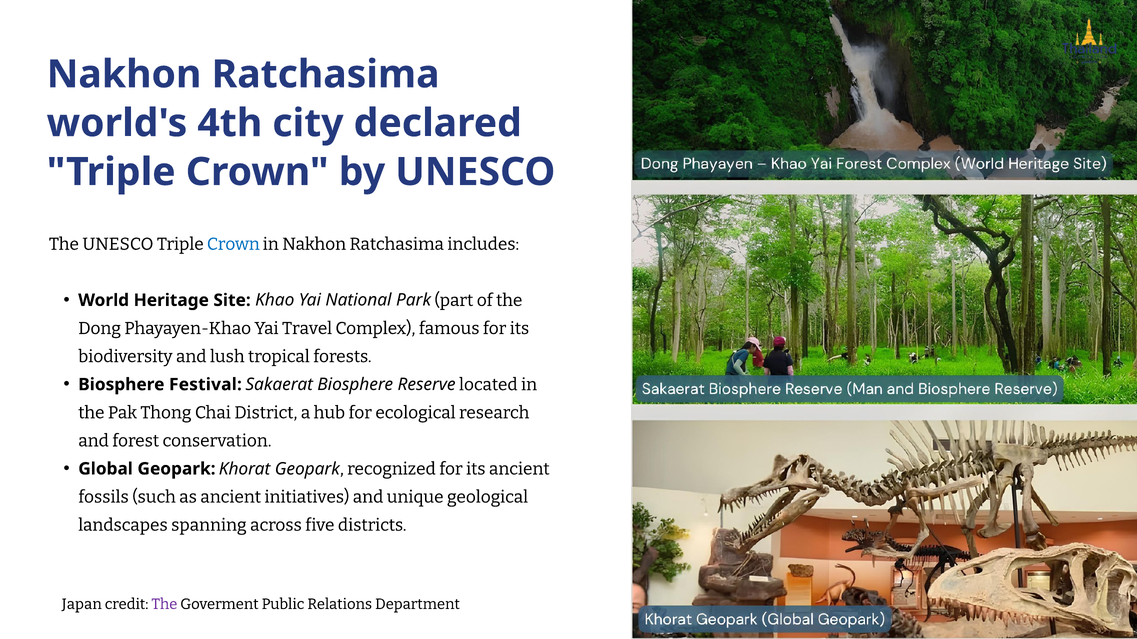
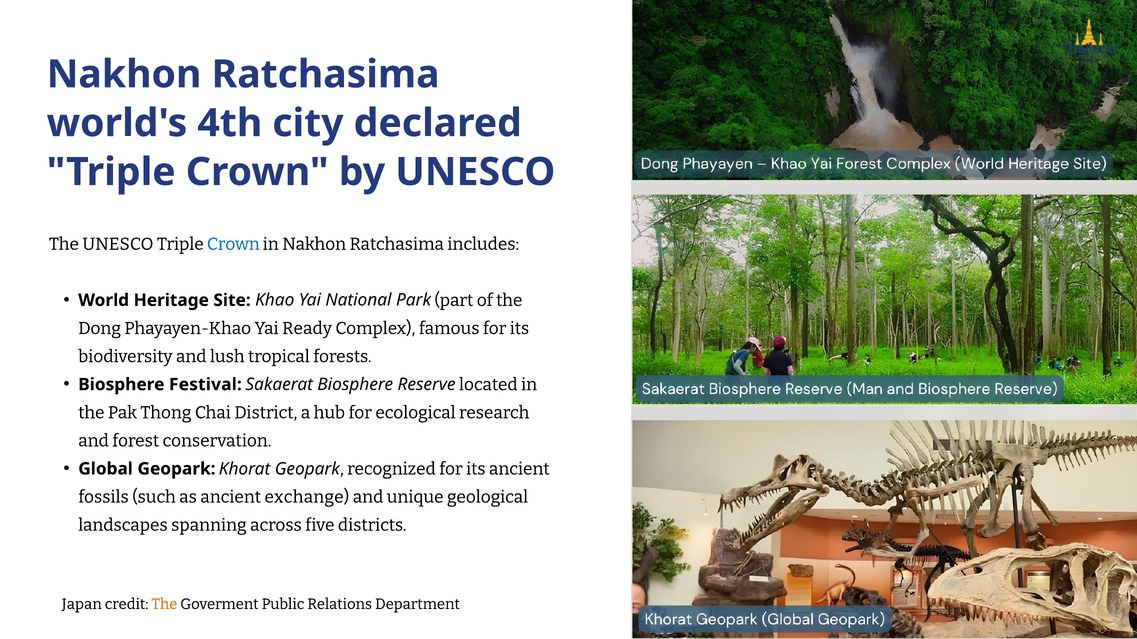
Travel: Travel -> Ready
initiatives: initiatives -> exchange
The at (164, 605) colour: purple -> orange
